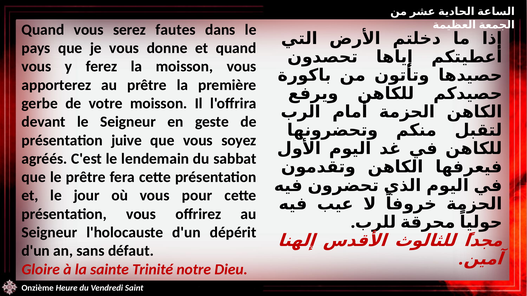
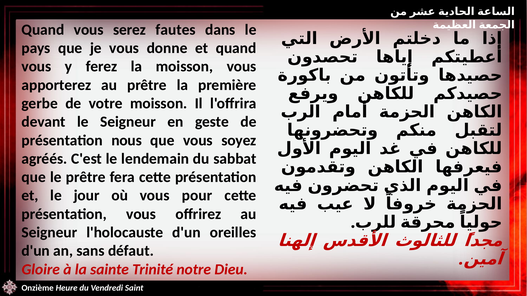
juive: juive -> nous
dépérit: dépérit -> oreilles
